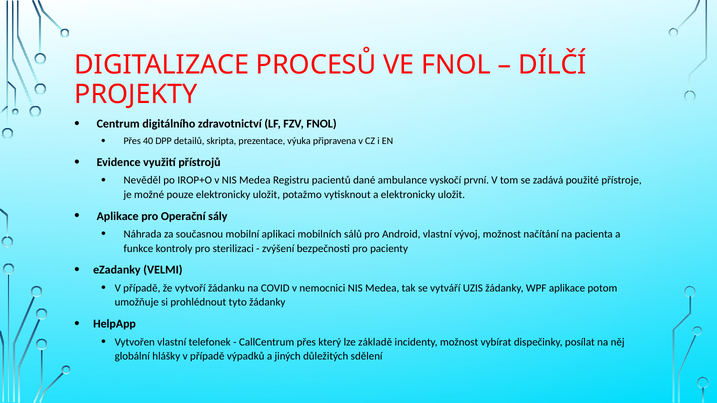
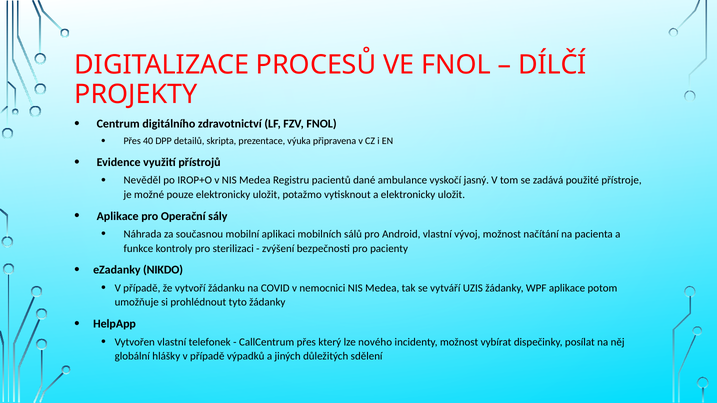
první: první -> jasný
VELMI: VELMI -> NIKDO
základě: základě -> nového
